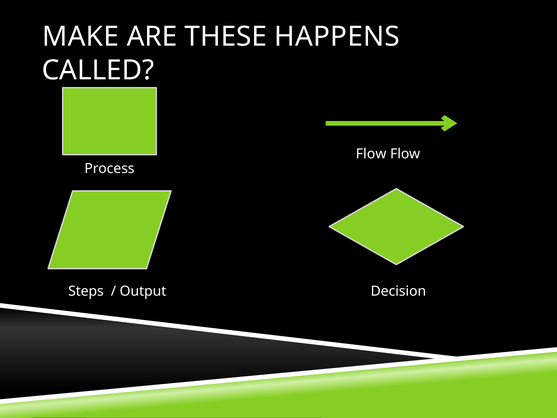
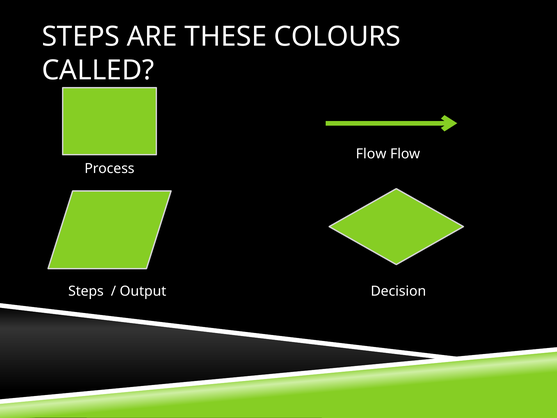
MAKE at (81, 37): MAKE -> STEPS
HAPPENS: HAPPENS -> COLOURS
